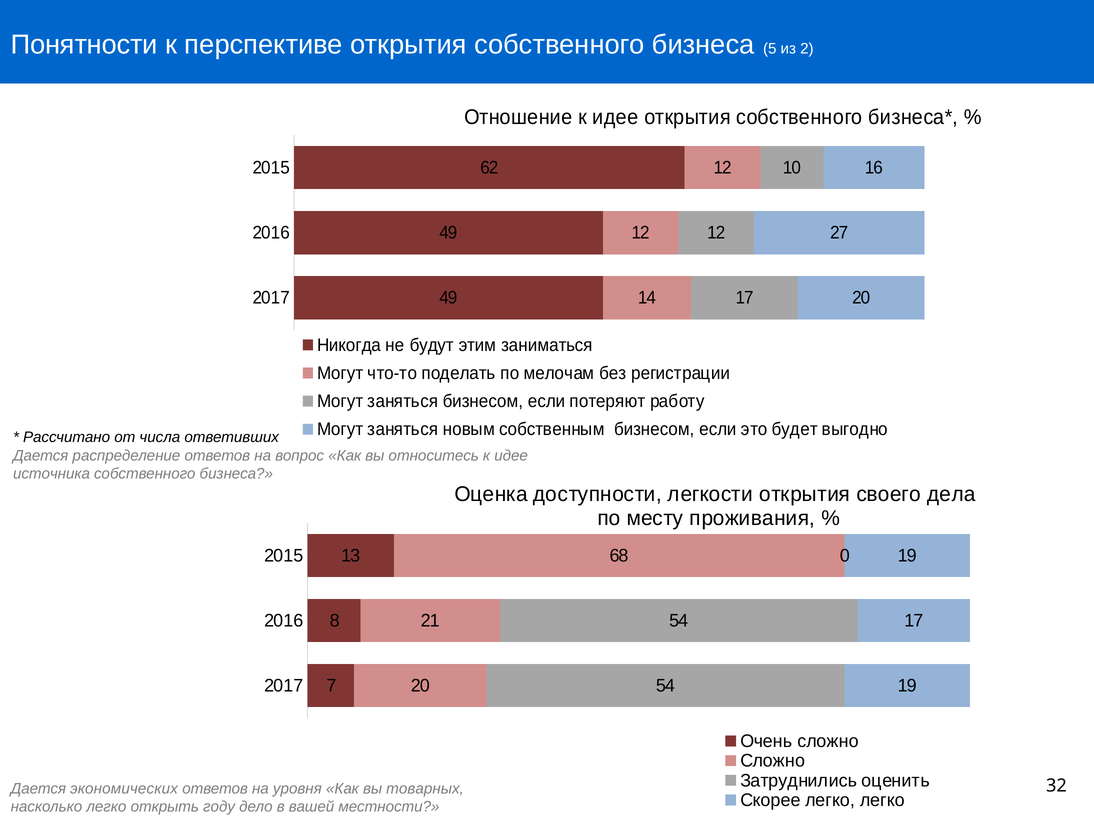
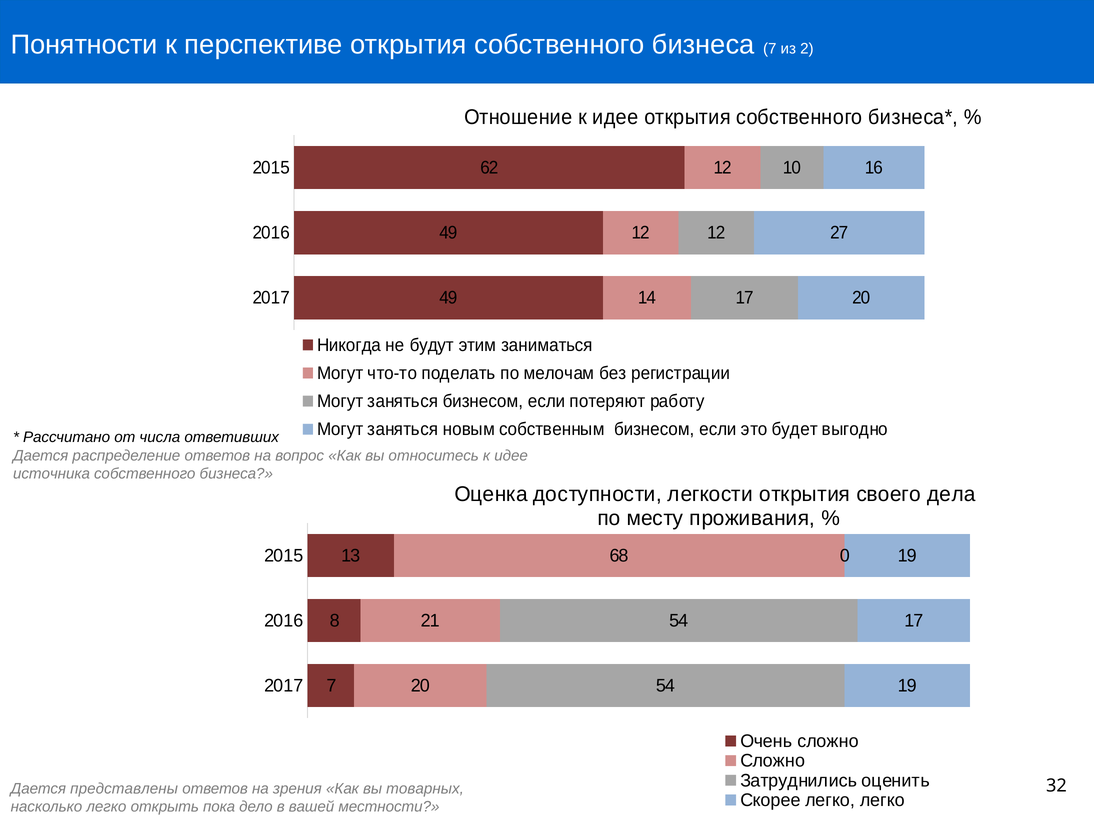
бизнеса 5: 5 -> 7
экономических: экономических -> представлены
уровня: уровня -> зрения
году: году -> пока
